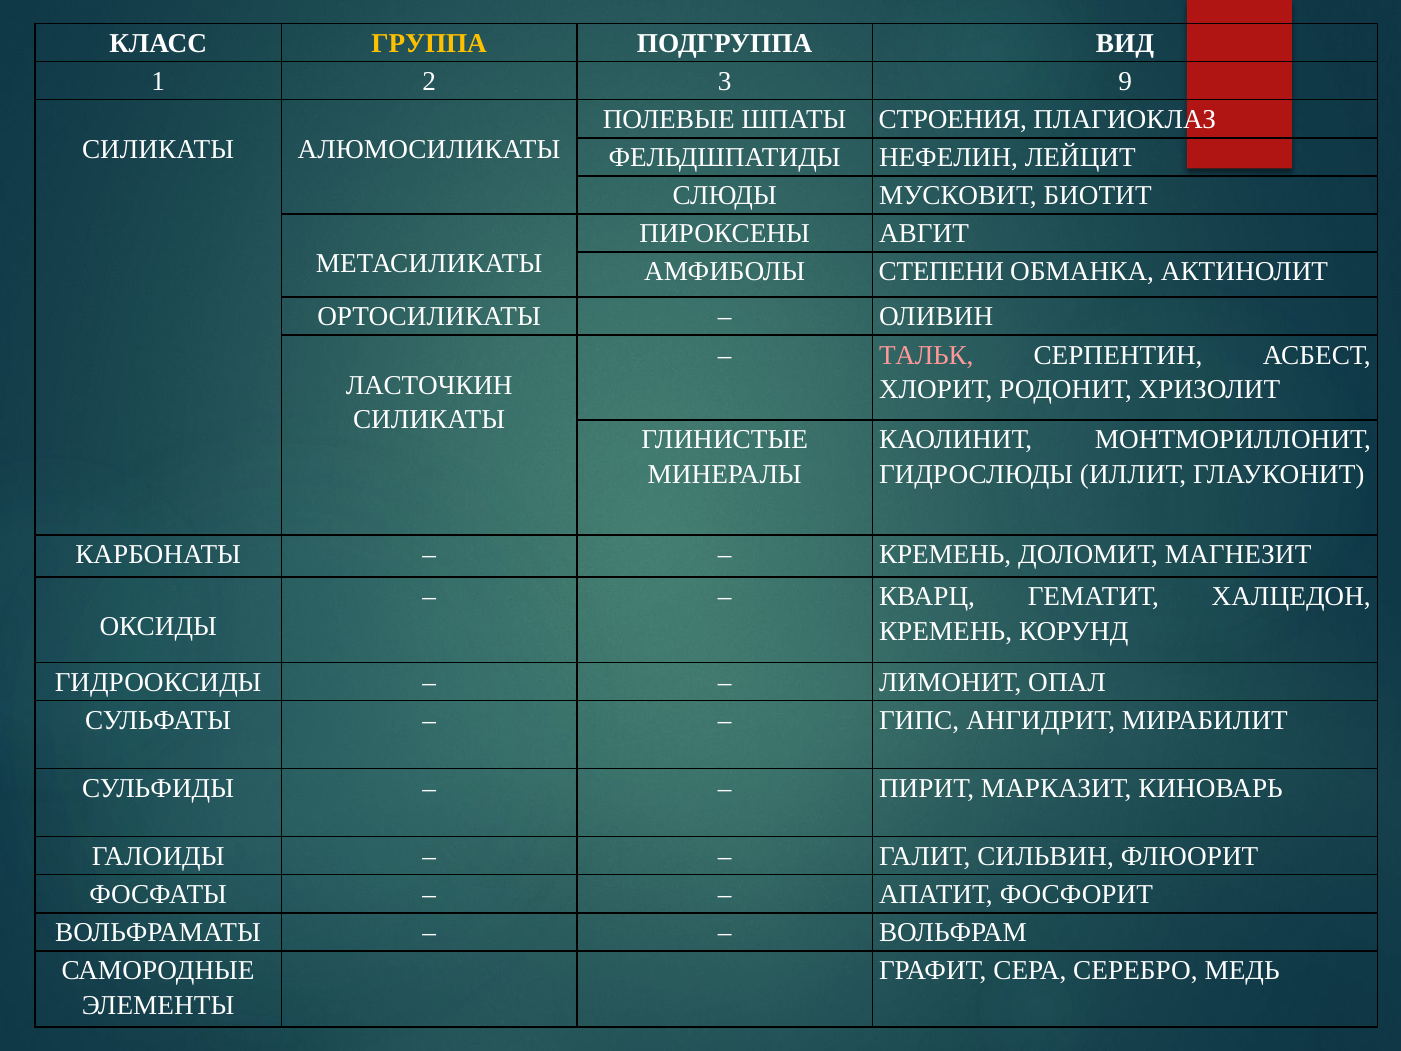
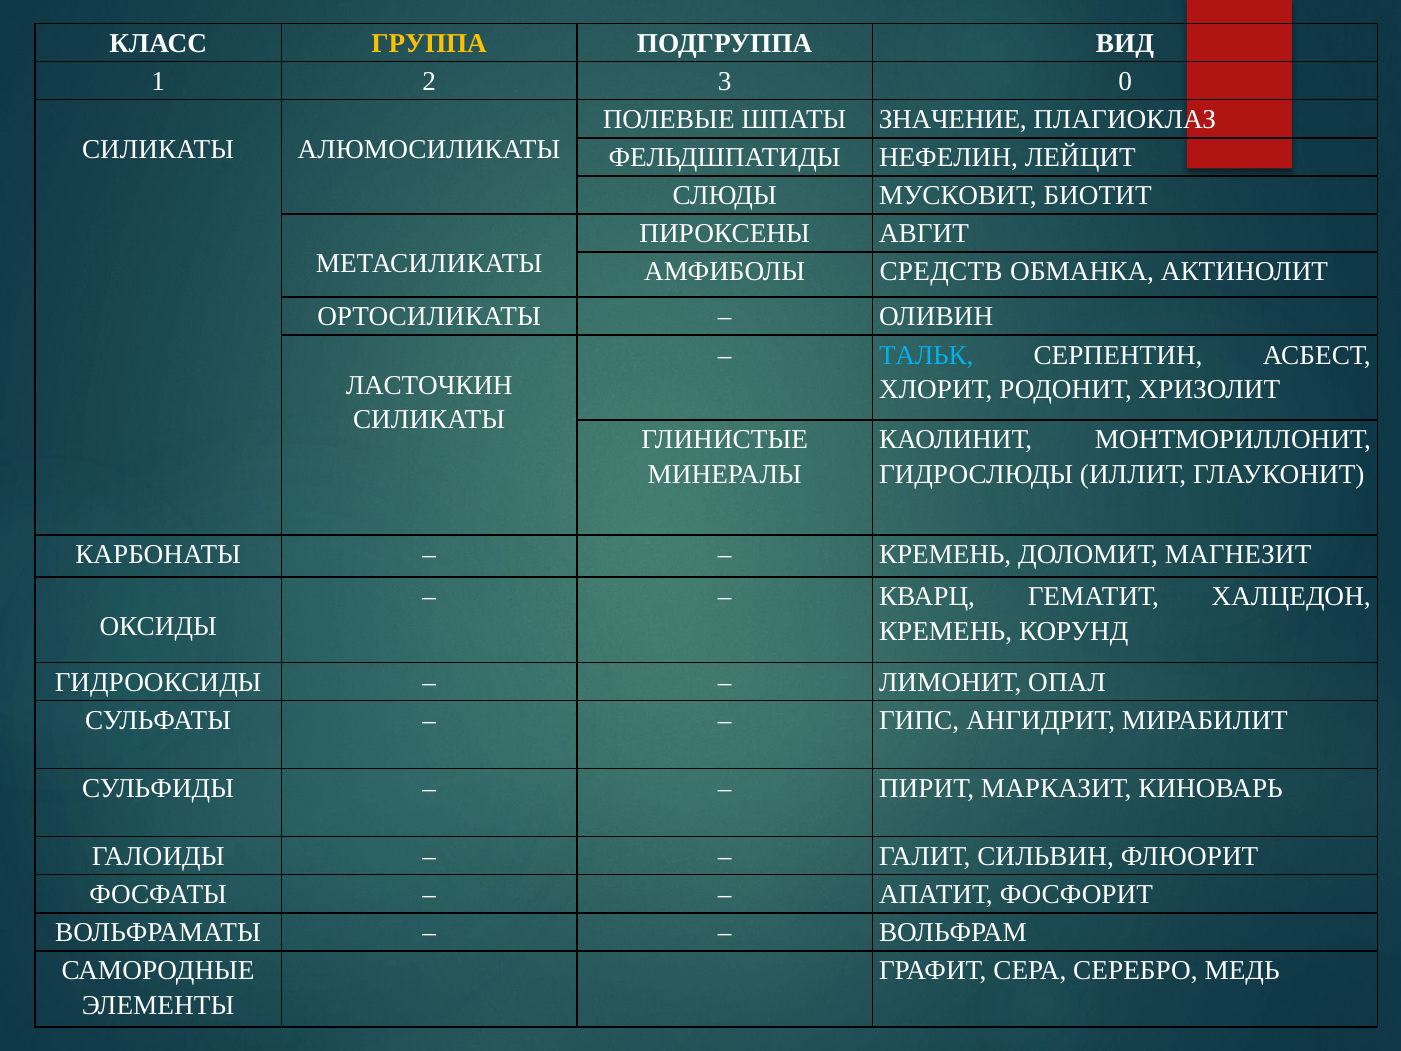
9: 9 -> 0
СТРОЕНИЯ: СТРОЕНИЯ -> ЗНАЧЕНИЕ
СТЕПЕНИ: СТЕПЕНИ -> СРЕДСТВ
ТАЛЬК colour: pink -> light blue
